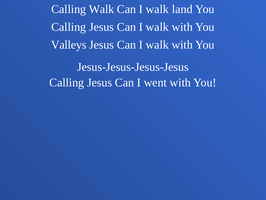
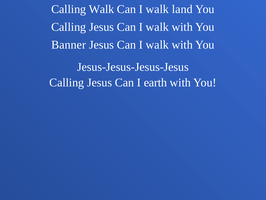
Valleys: Valleys -> Banner
went: went -> earth
